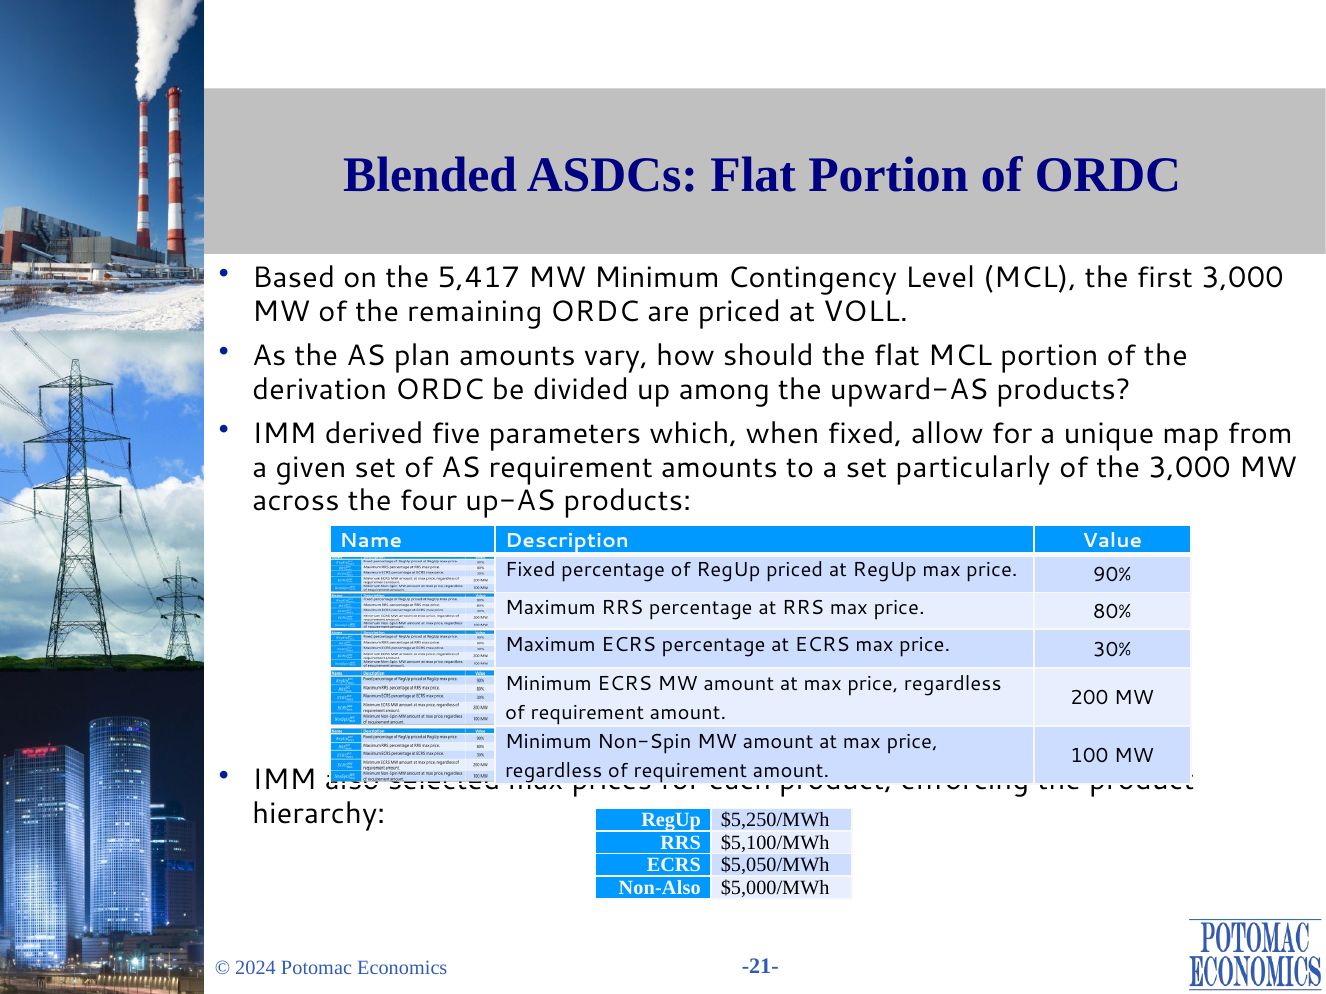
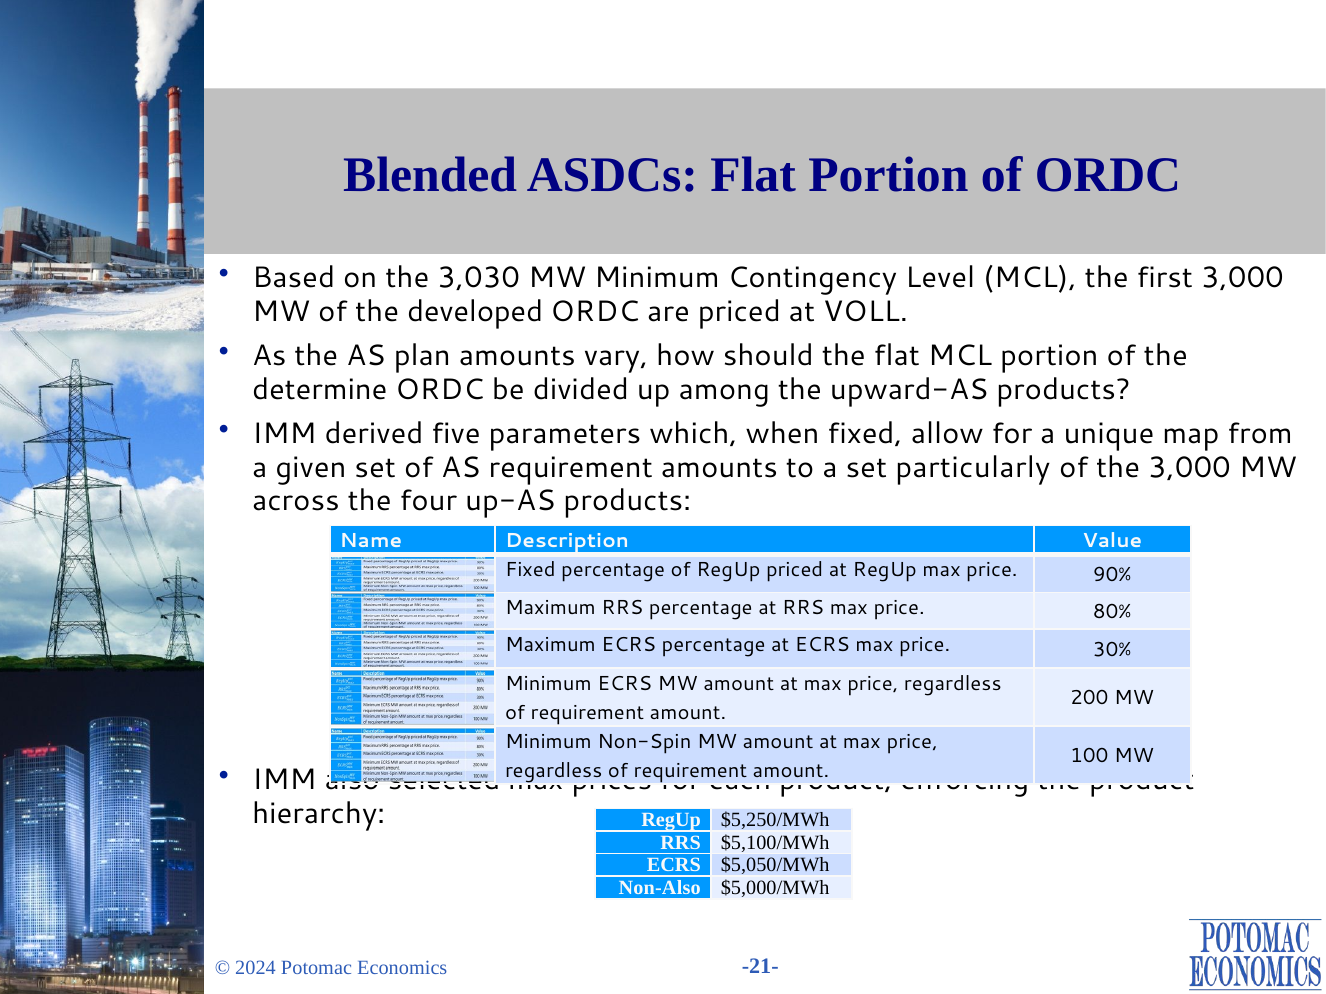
5,417: 5,417 -> 3,030
remaining: remaining -> developed
derivation: derivation -> determine
